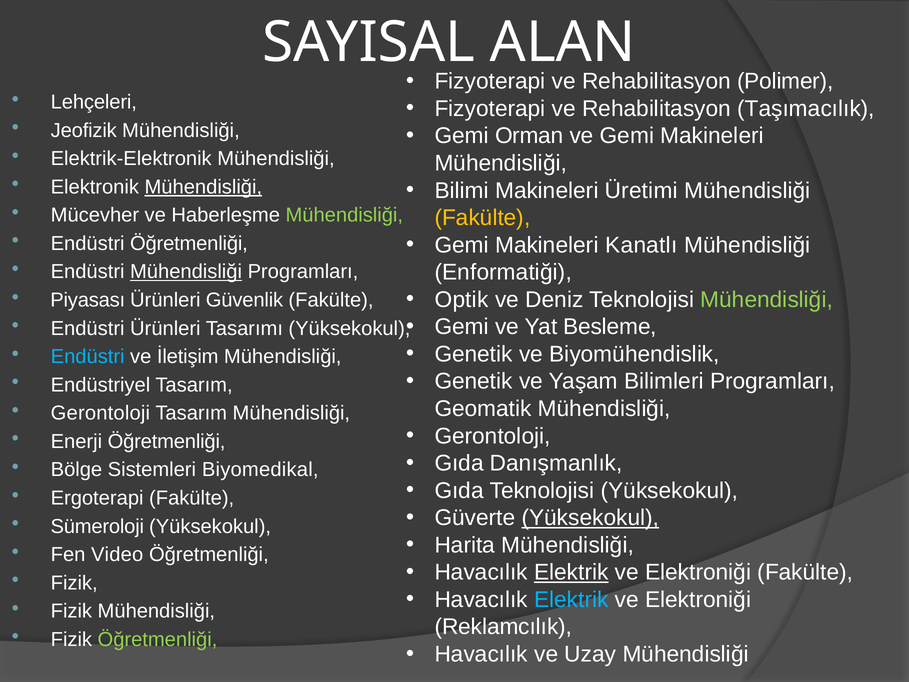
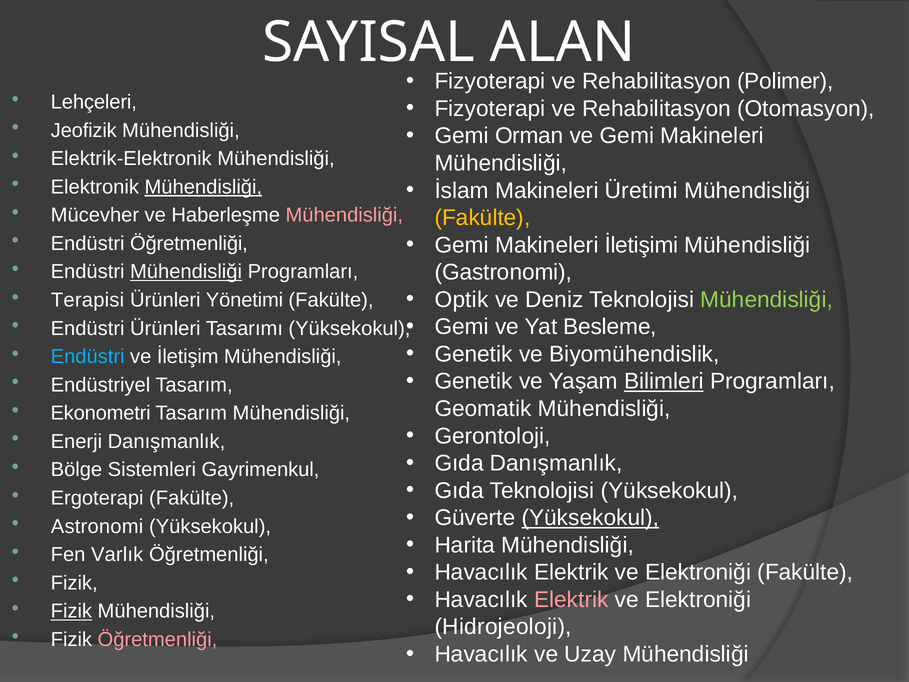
Taşımacılık: Taşımacılık -> Otomasyon
Bilimi: Bilimi -> İslam
Mühendisliği at (344, 215) colour: light green -> pink
Kanatlı: Kanatlı -> İletişimi
Enformatiği: Enformatiği -> Gastronomi
Piyasası: Piyasası -> Terapisi
Güvenlik: Güvenlik -> Yönetimi
Bilimleri underline: none -> present
Gerontoloji at (100, 413): Gerontoloji -> Ekonometri
Enerji Öğretmenliği: Öğretmenliği -> Danışmanlık
Biyomedikal: Biyomedikal -> Gayrimenkul
Sümeroloji: Sümeroloji -> Astronomi
Video: Video -> Varlık
Elektrik at (571, 572) underline: present -> none
Elektrik at (571, 599) colour: light blue -> pink
Fizik at (71, 611) underline: none -> present
Reklamcılık: Reklamcılık -> Hidrojeoloji
Öğretmenliği at (157, 639) colour: light green -> pink
